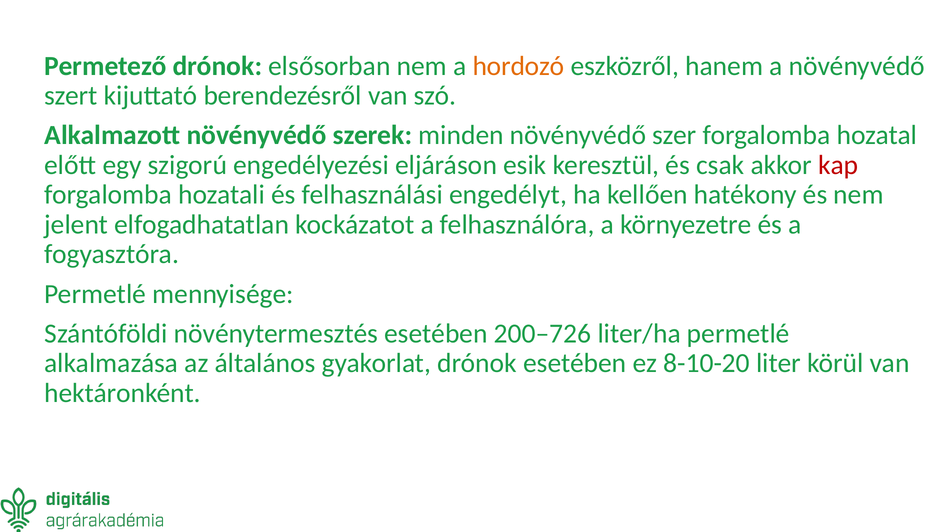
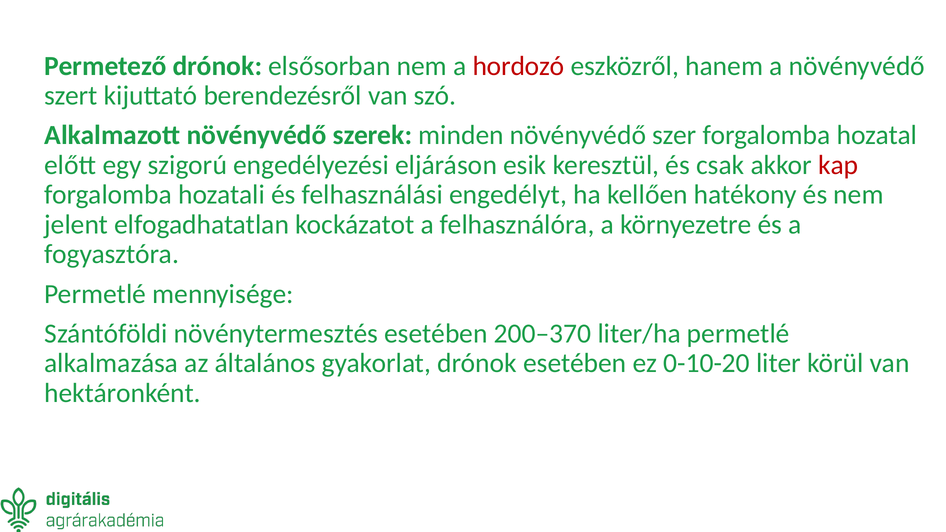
hordozó colour: orange -> red
200–726: 200–726 -> 200–370
8-10-20: 8-10-20 -> 0-10-20
